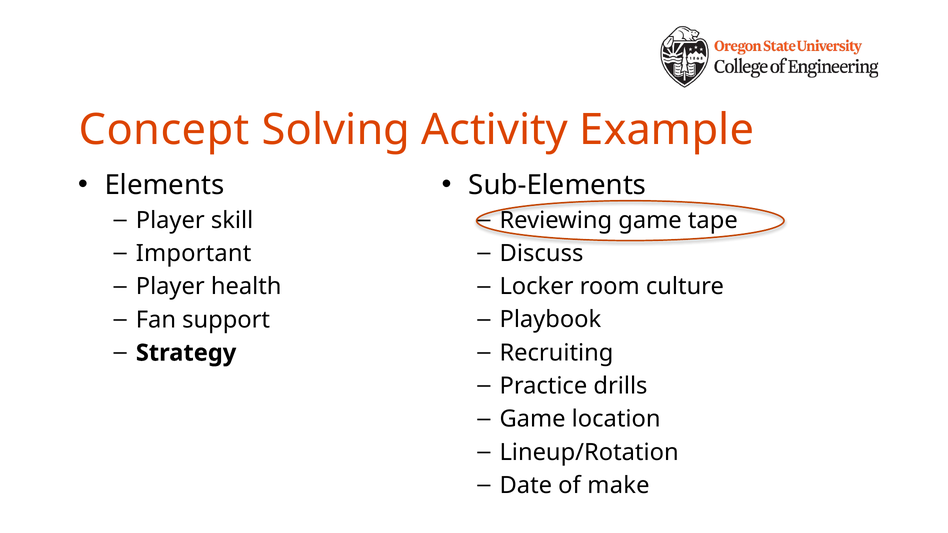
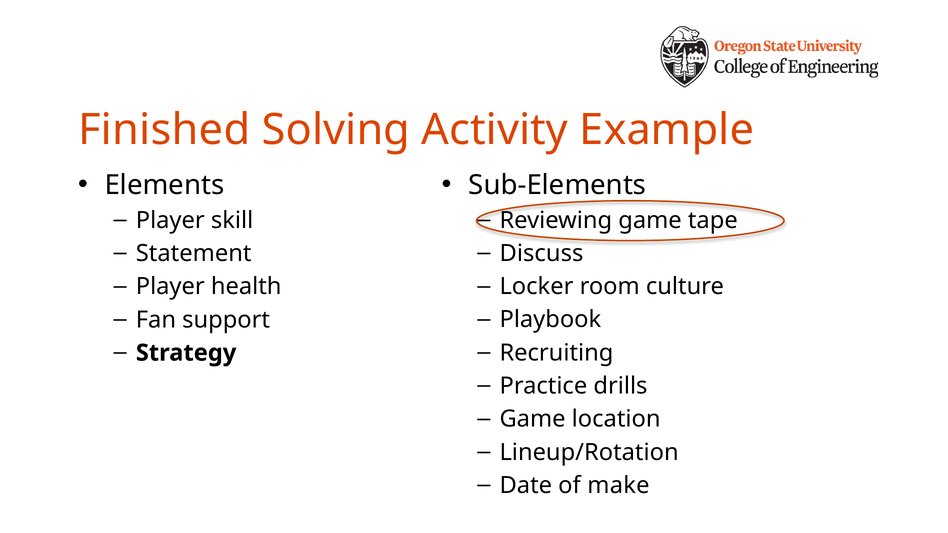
Concept: Concept -> Finished
Important: Important -> Statement
